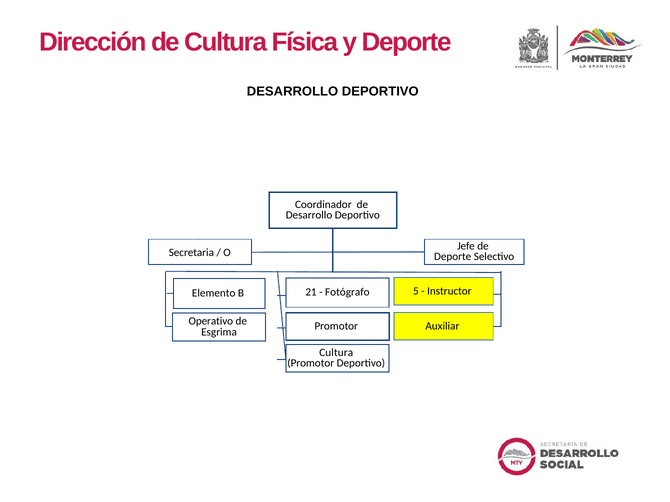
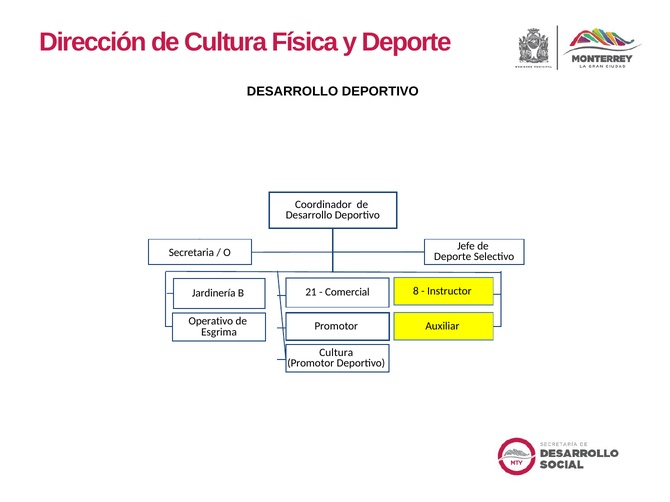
Fotógrafo: Fotógrafo -> Comercial
Elemento: Elemento -> Jardinería
5: 5 -> 8
